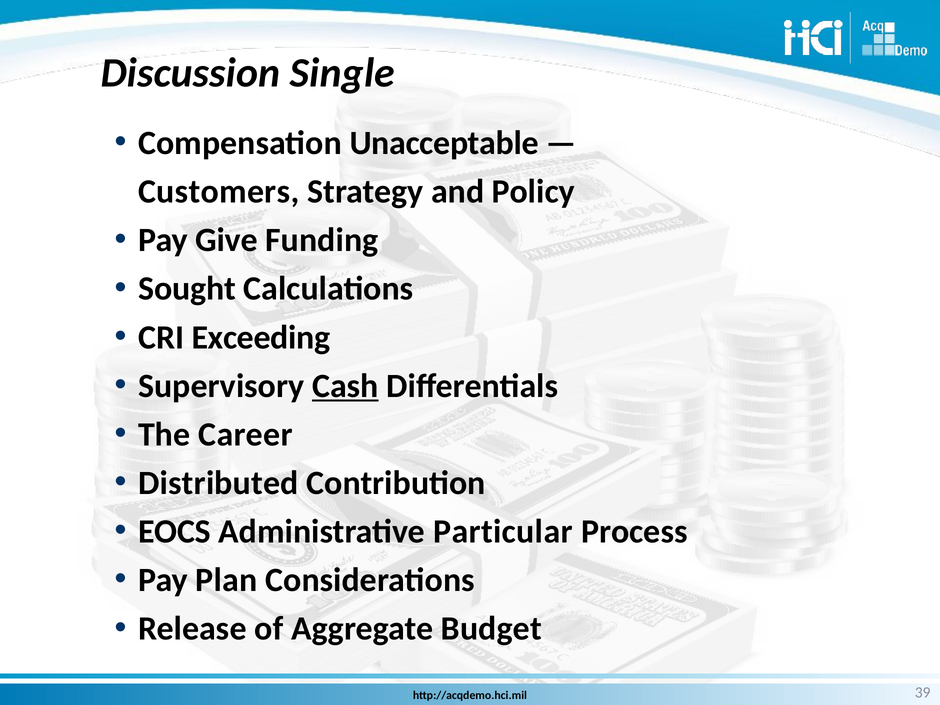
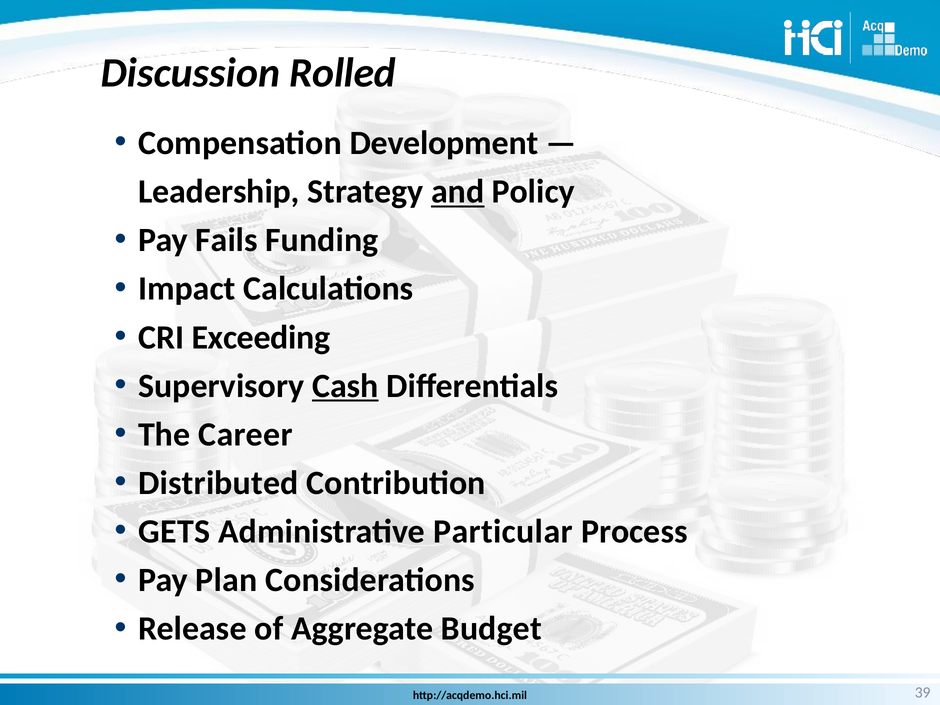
Single: Single -> Rolled
Unacceptable: Unacceptable -> Development
Customers: Customers -> Leadership
and underline: none -> present
Give: Give -> Fails
Sought: Sought -> Impact
EOCS: EOCS -> GETS
